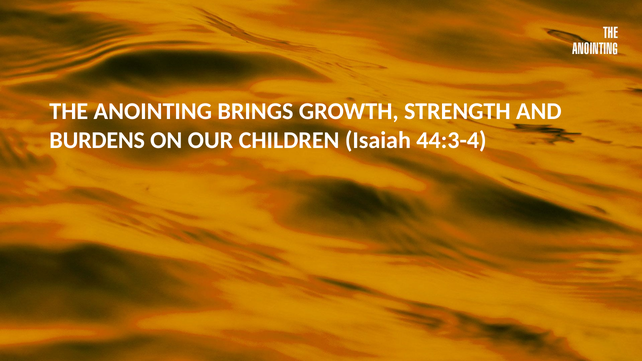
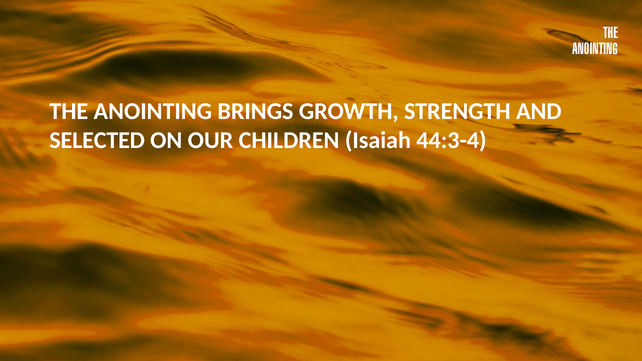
BURDENS: BURDENS -> SELECTED
